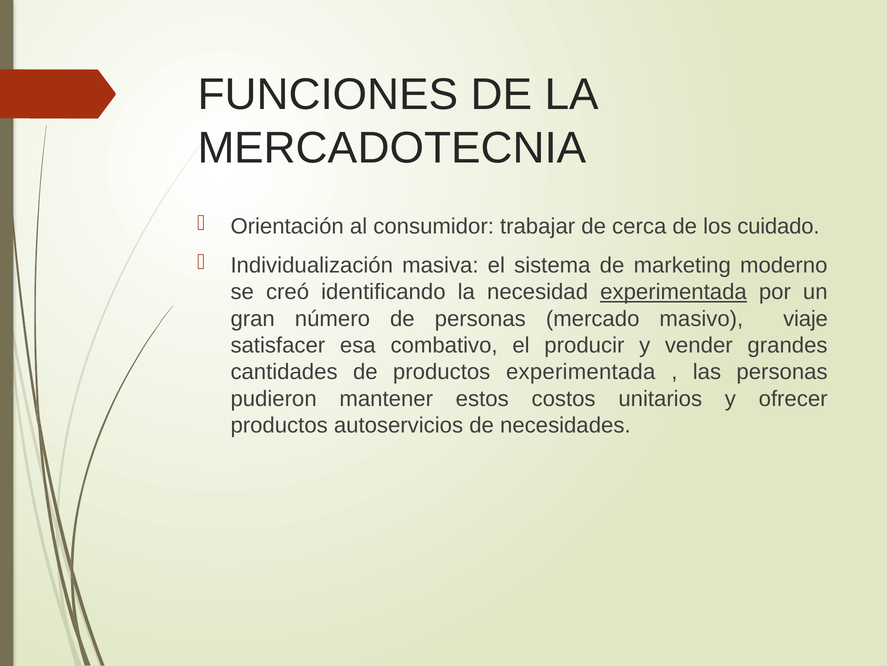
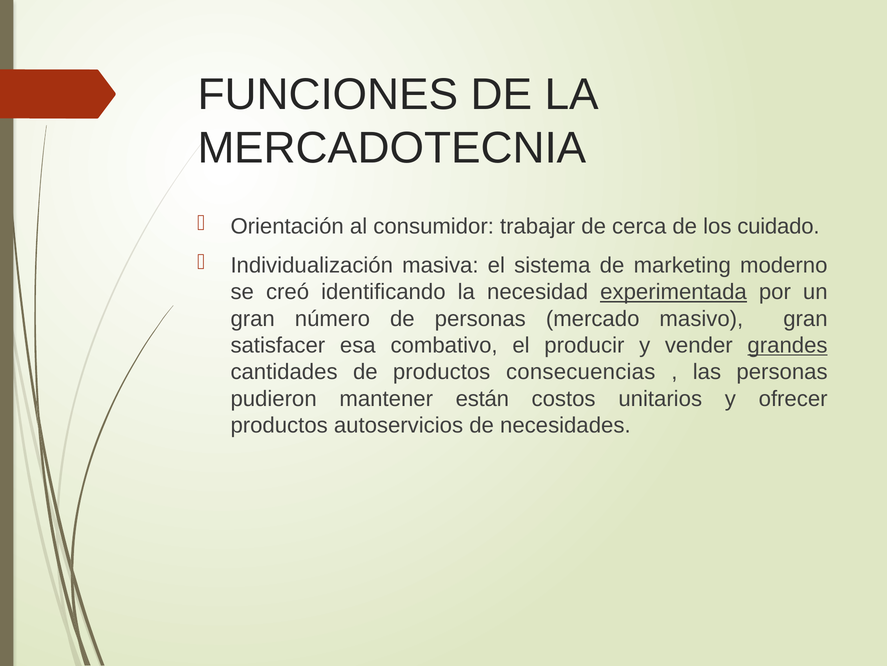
masivo viaje: viaje -> gran
grandes underline: none -> present
productos experimentada: experimentada -> consecuencias
estos: estos -> están
